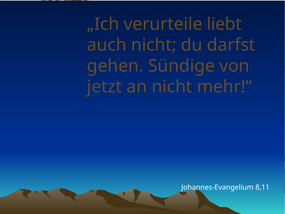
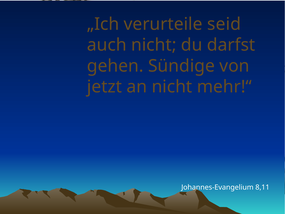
liebt: liebt -> seid
